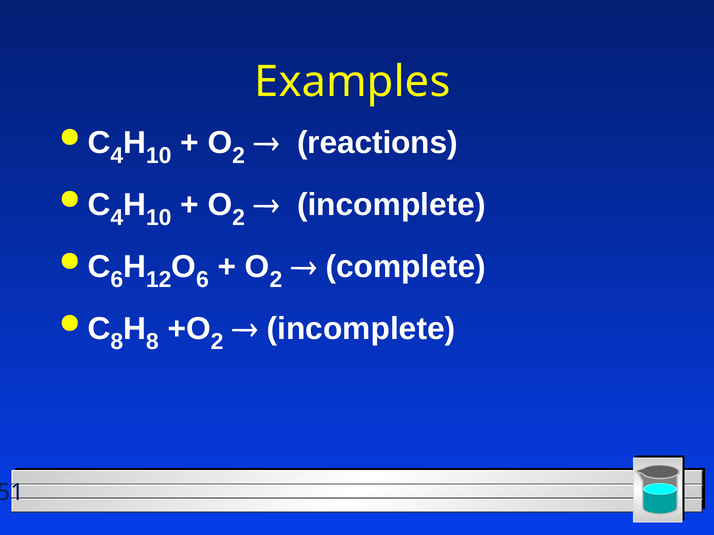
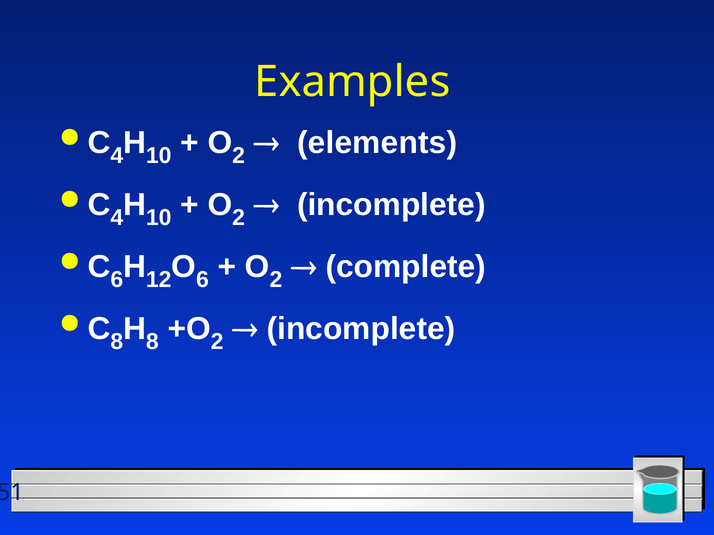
reactions: reactions -> elements
